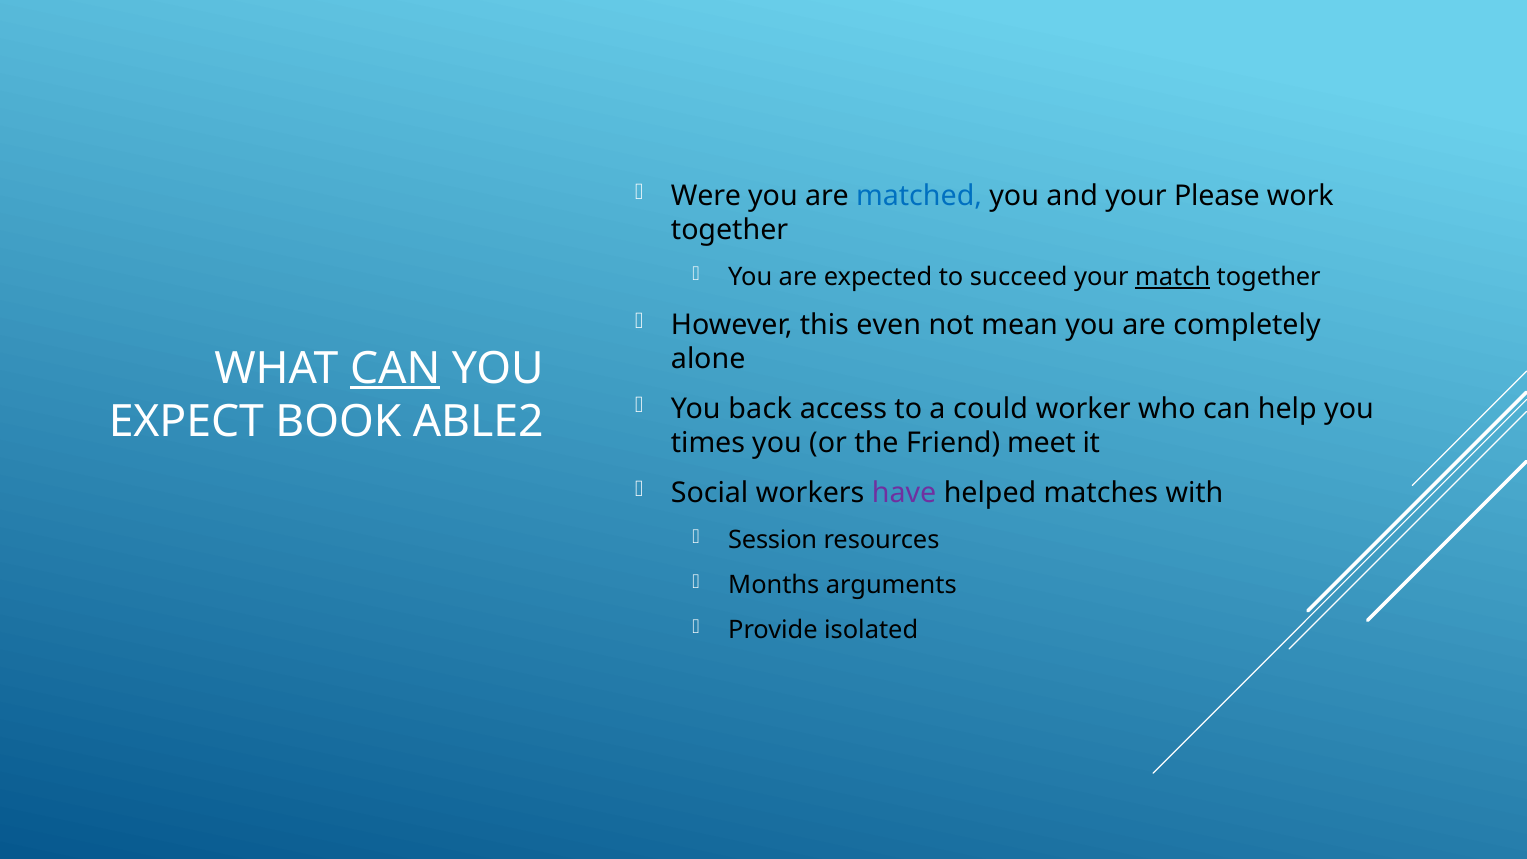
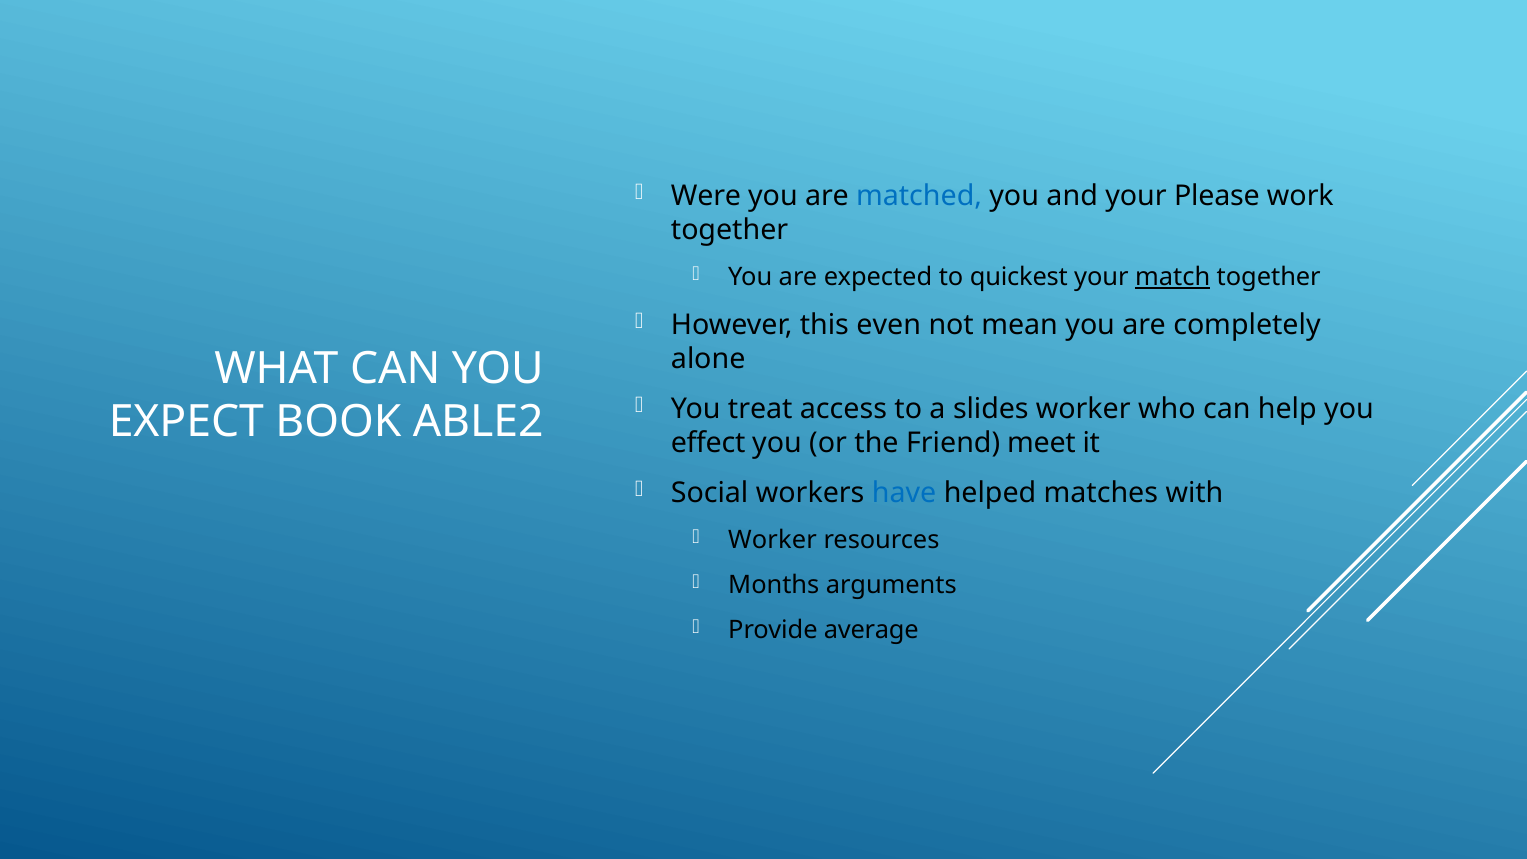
succeed: succeed -> quickest
CAN at (395, 369) underline: present -> none
back: back -> treat
could: could -> slides
times: times -> effect
have colour: purple -> blue
Session at (773, 540): Session -> Worker
isolated: isolated -> average
